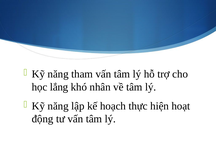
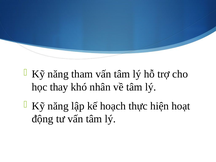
lắng: lắng -> thay
